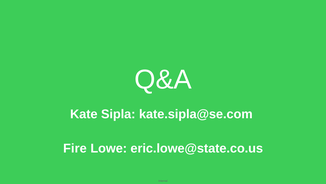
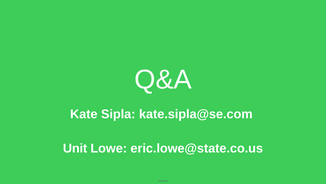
Fire: Fire -> Unit
